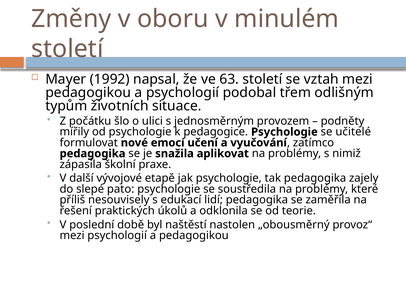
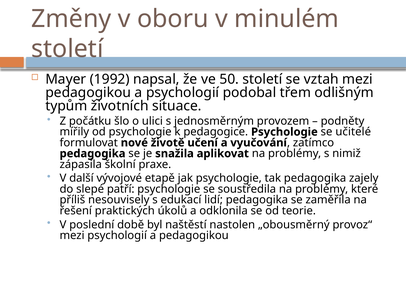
63: 63 -> 50
emocí: emocí -> životě
pato: pato -> patří
